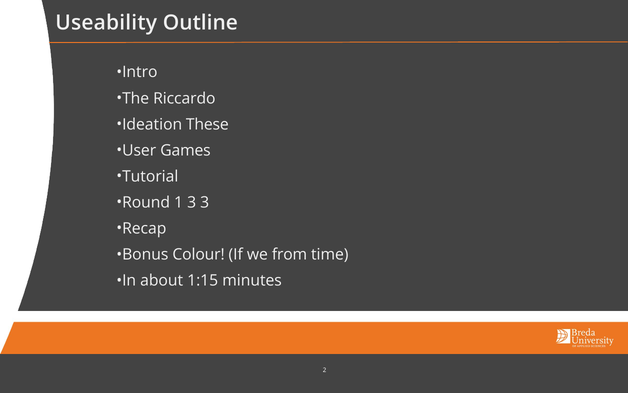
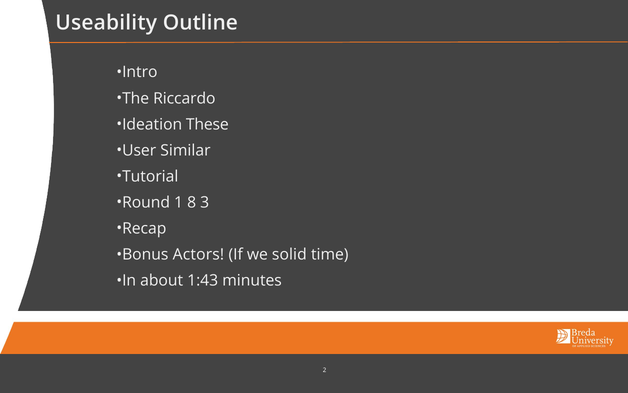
Games: Games -> Similar
1 3: 3 -> 8
Colour: Colour -> Actors
from: from -> solid
1:15: 1:15 -> 1:43
